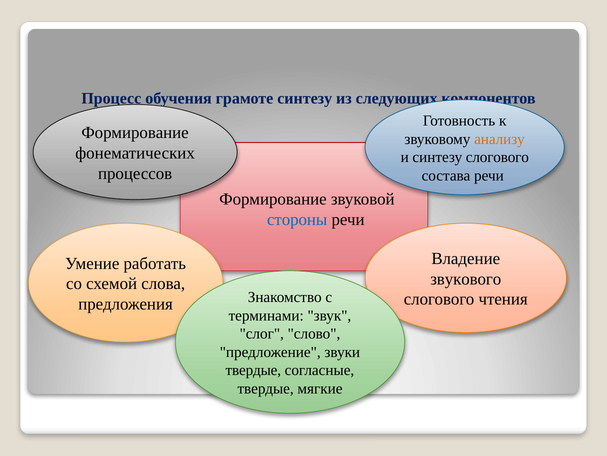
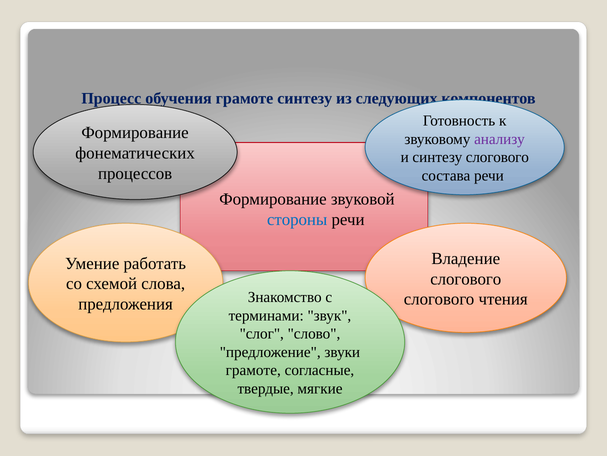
анализу colour: orange -> purple
звукового at (466, 279): звукового -> слогового
твердые at (253, 370): твердые -> грамоте
